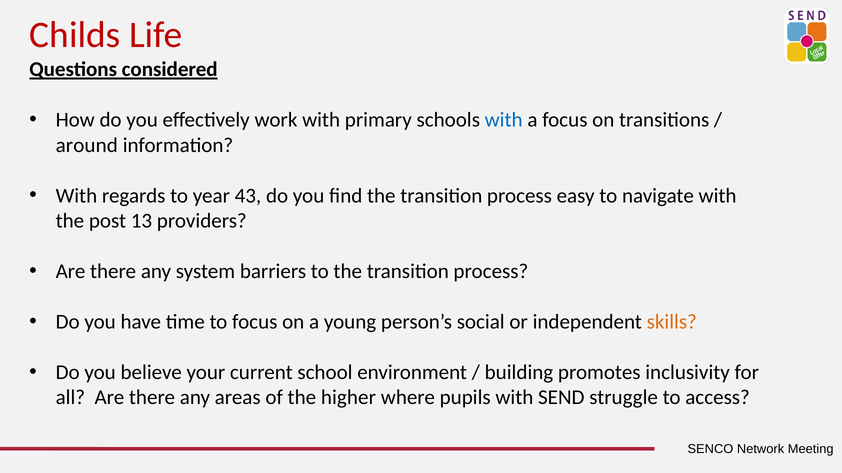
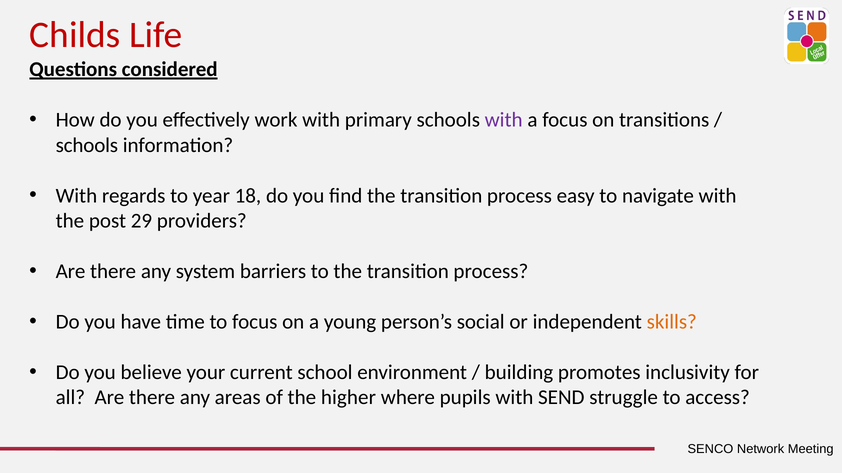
with at (504, 120) colour: blue -> purple
around at (87, 145): around -> schools
43: 43 -> 18
13: 13 -> 29
